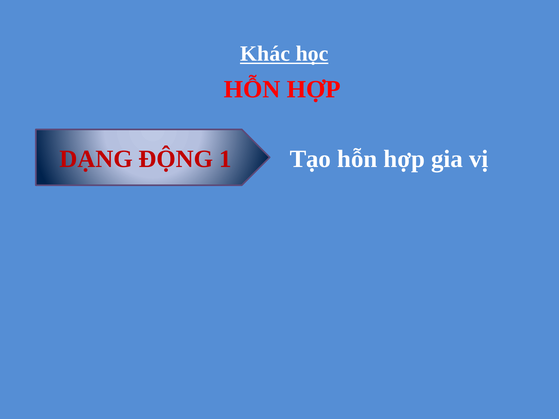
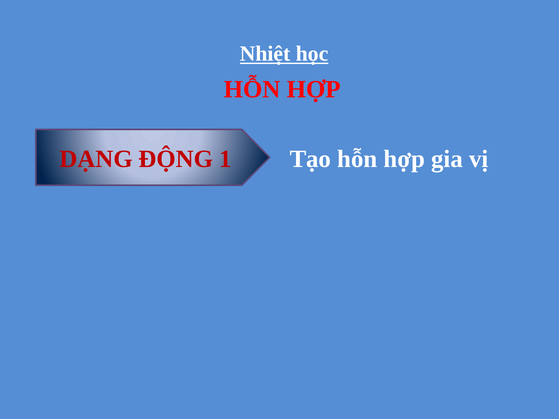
Khác: Khác -> Nhiệt
